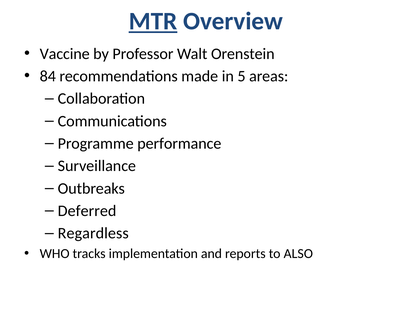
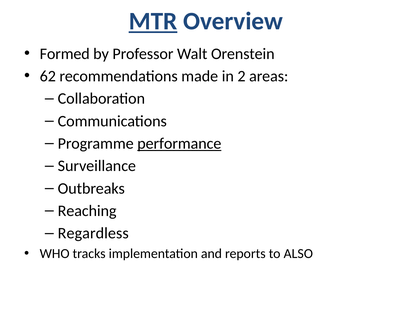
Vaccine: Vaccine -> Formed
84: 84 -> 62
5: 5 -> 2
performance underline: none -> present
Deferred: Deferred -> Reaching
